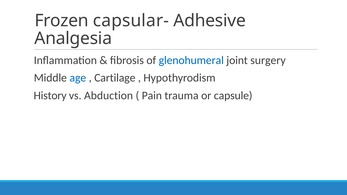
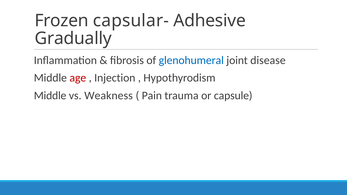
Analgesia: Analgesia -> Gradually
surgery: surgery -> disease
age colour: blue -> red
Cartilage: Cartilage -> Injection
History at (50, 96): History -> Middle
Abduction: Abduction -> Weakness
